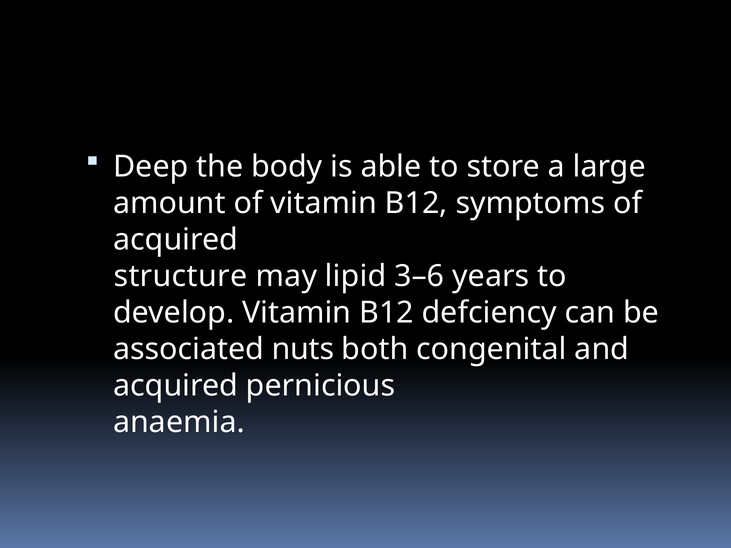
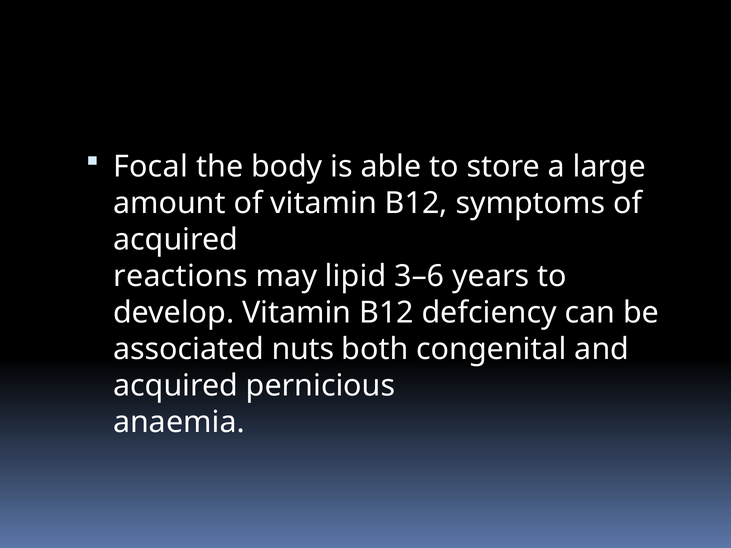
Deep: Deep -> Focal
structure: structure -> reactions
